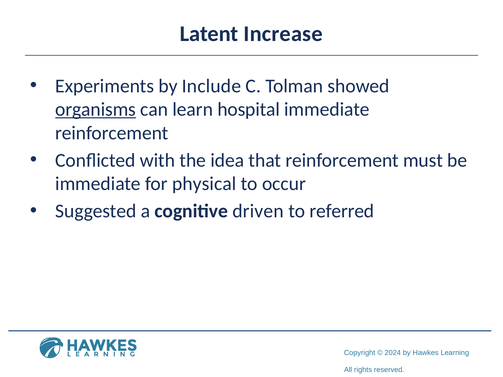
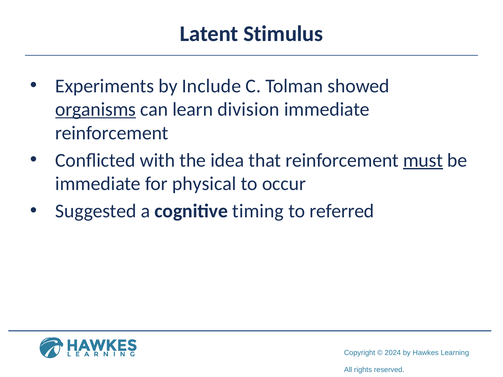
Increase: Increase -> Stimulus
hospital: hospital -> division
must underline: none -> present
driven: driven -> timing
